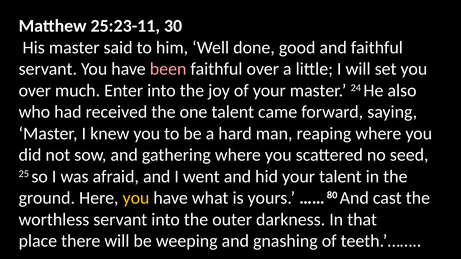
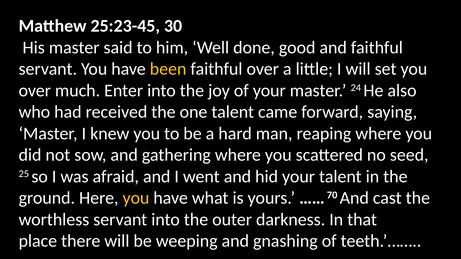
25:23-11: 25:23-11 -> 25:23-45
been colour: pink -> yellow
80: 80 -> 70
